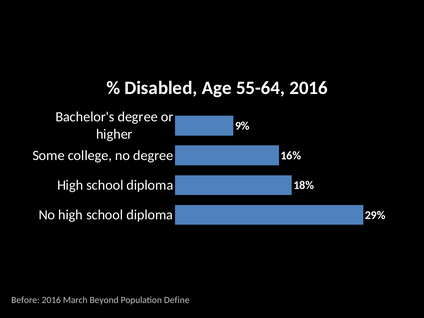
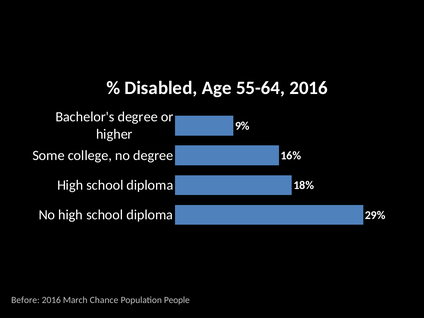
Beyond: Beyond -> Chance
Define: Define -> People
